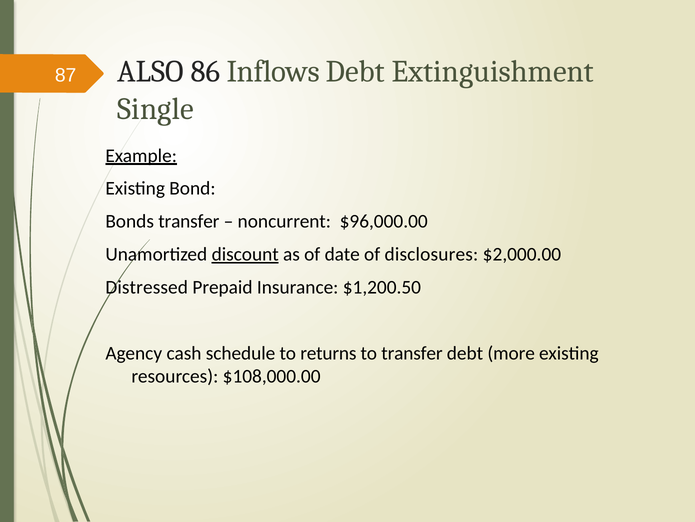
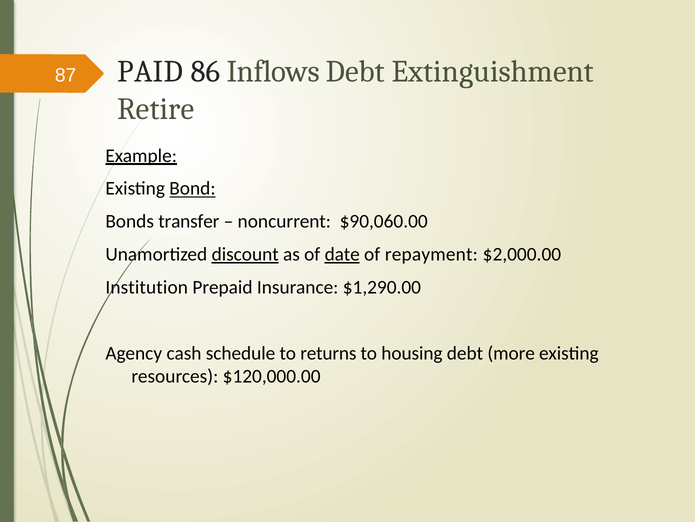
ALSO: ALSO -> PAID
Single: Single -> Retire
Bond underline: none -> present
$96,000.00: $96,000.00 -> $90,060.00
date underline: none -> present
disclosures: disclosures -> repayment
Distressed: Distressed -> Institution
$1,200.50: $1,200.50 -> $1,290.00
to transfer: transfer -> housing
$108,000.00: $108,000.00 -> $120,000.00
